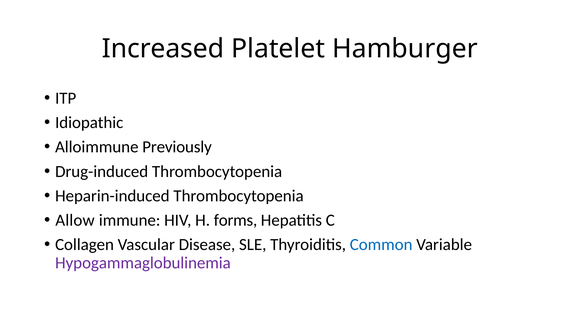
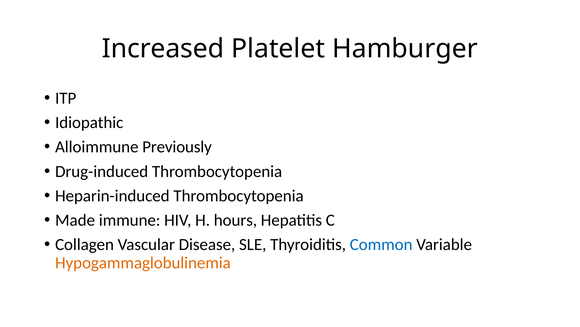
Allow: Allow -> Made
forms: forms -> hours
Hypogammaglobulinemia colour: purple -> orange
